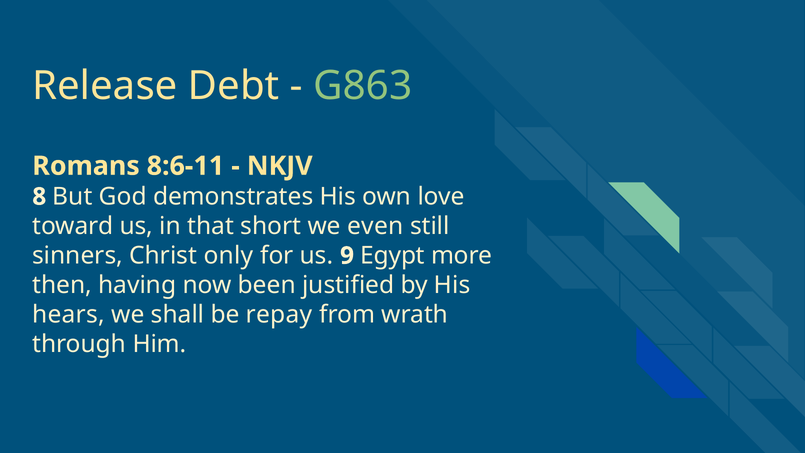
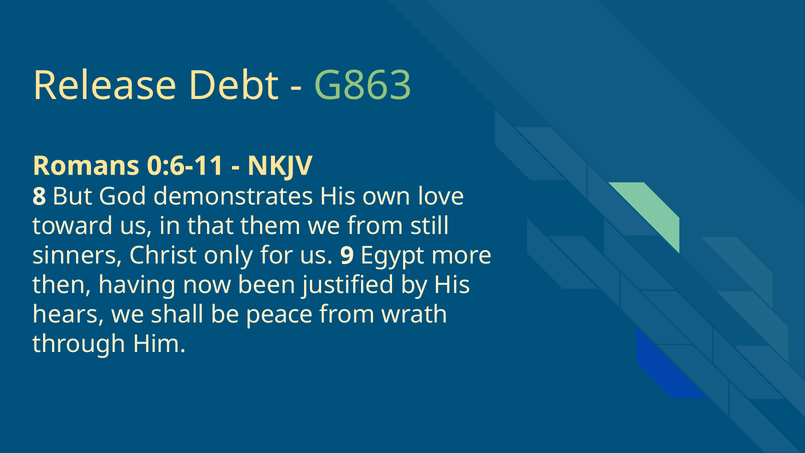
8:6-11: 8:6-11 -> 0:6-11
short: short -> them
we even: even -> from
repay: repay -> peace
